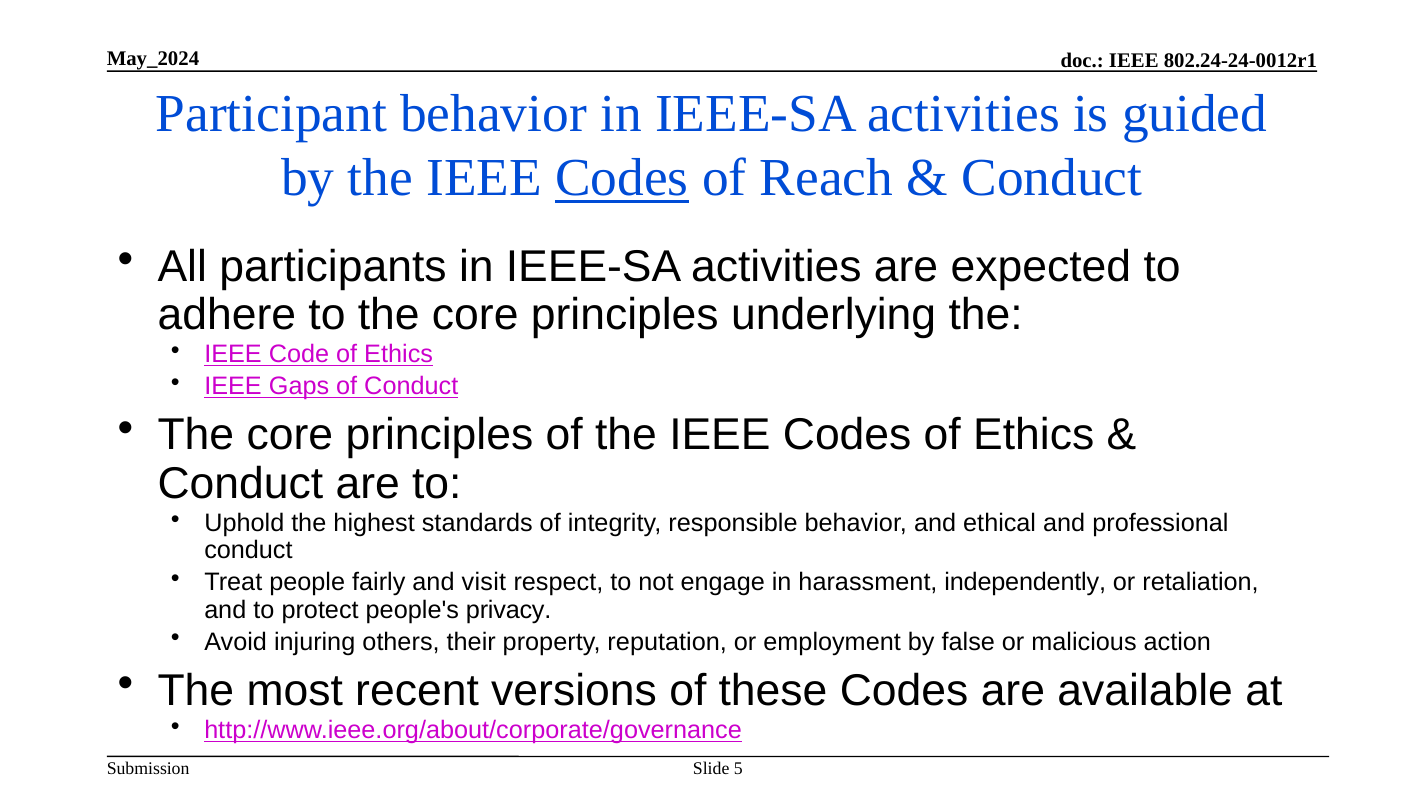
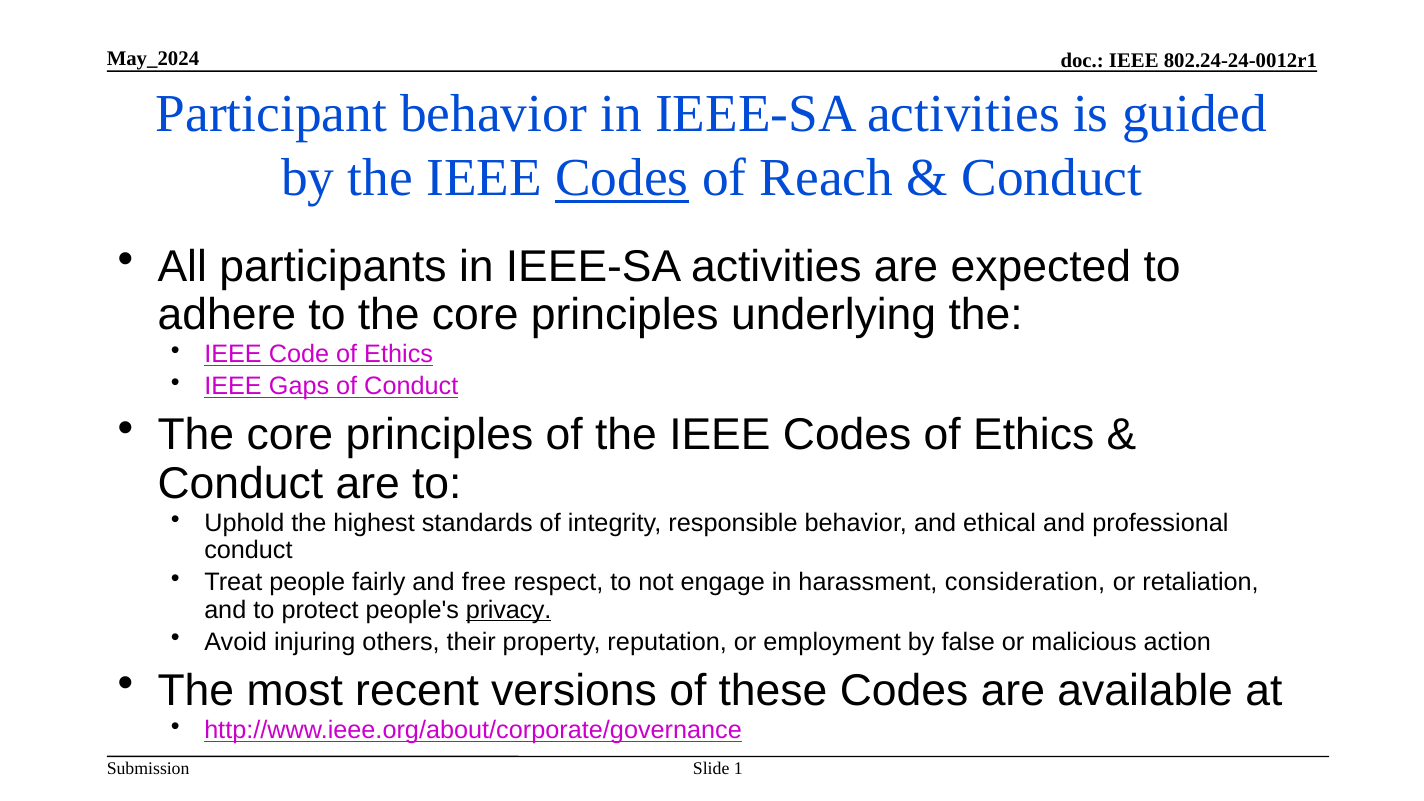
visit: visit -> free
independently: independently -> consideration
privacy underline: none -> present
5: 5 -> 1
